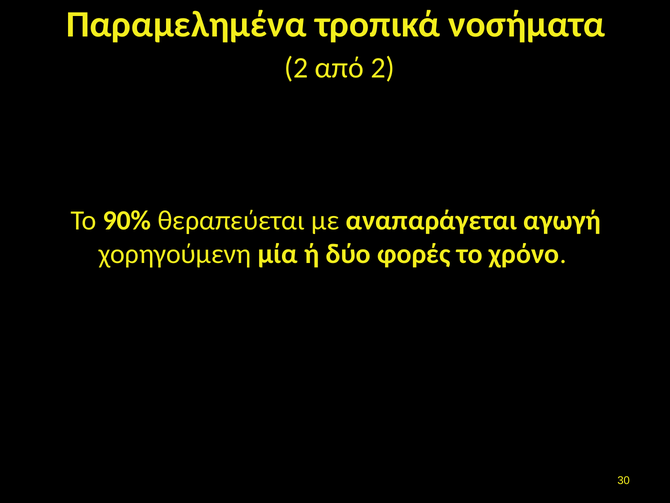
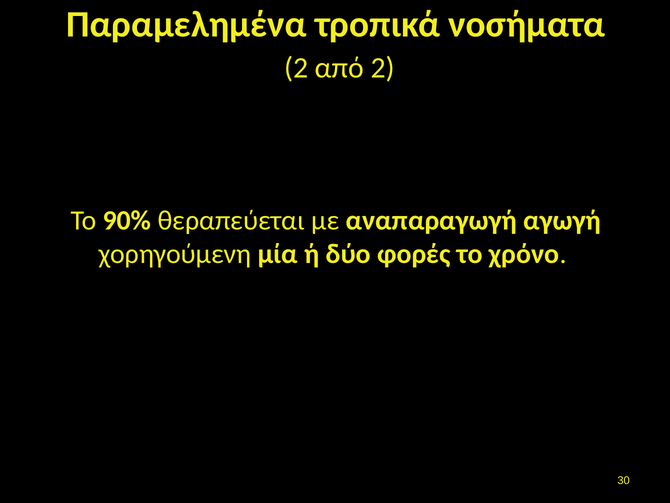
αναπαράγεται: αναπαράγεται -> αναπαραγωγή
